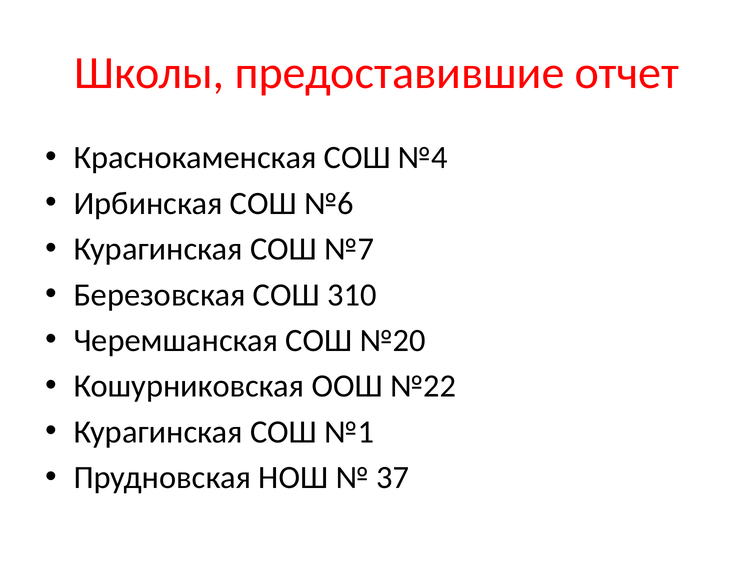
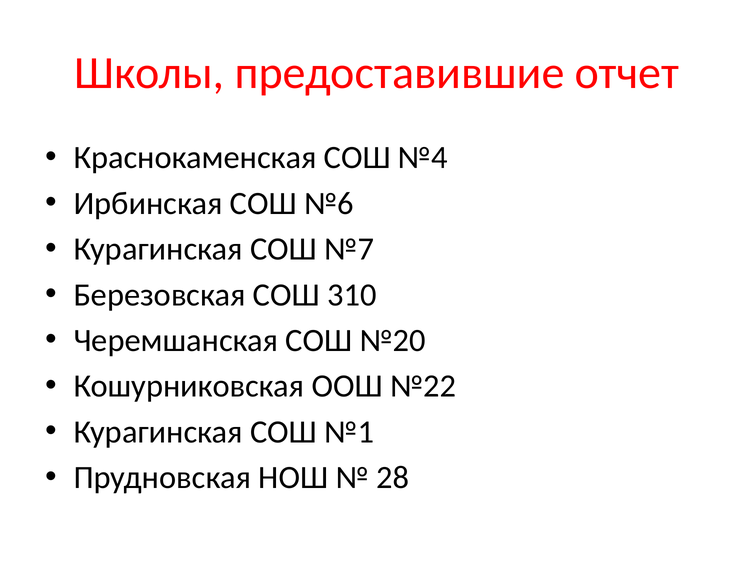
37: 37 -> 28
